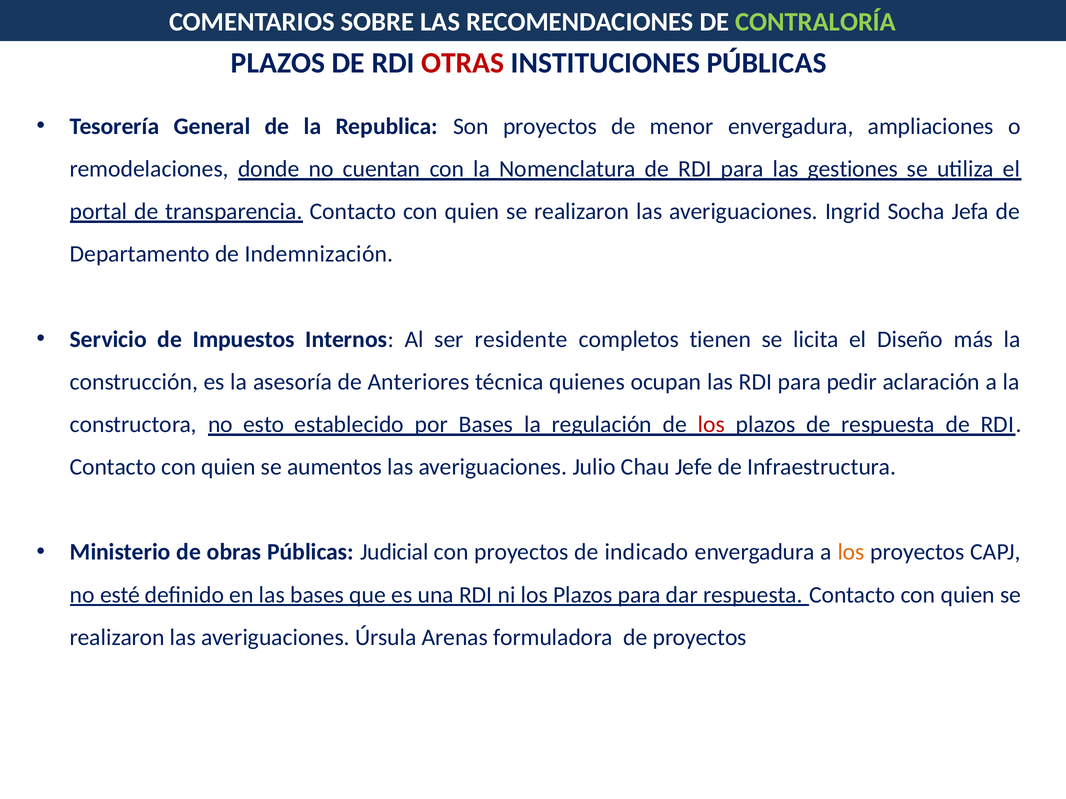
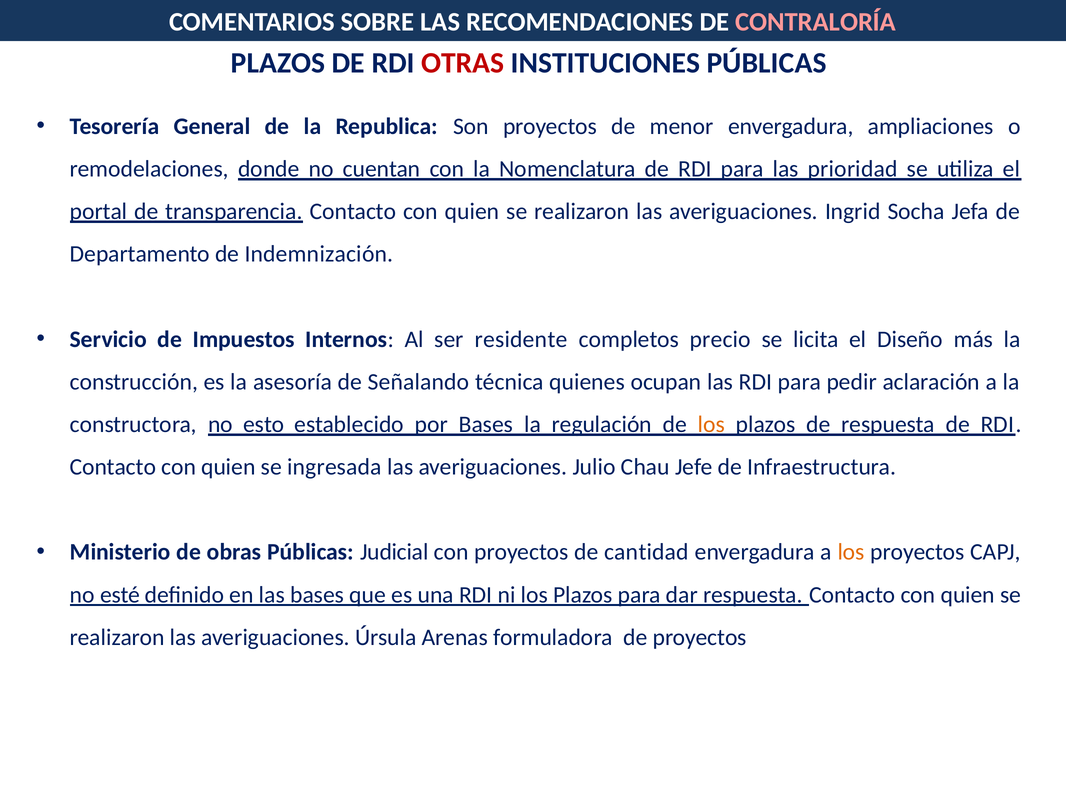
CONTRALORÍA colour: light green -> pink
gestiones: gestiones -> prioridad
tienen: tienen -> precio
Anteriores: Anteriores -> Señalando
los at (711, 425) colour: red -> orange
aumentos: aumentos -> ingresada
indicado: indicado -> cantidad
